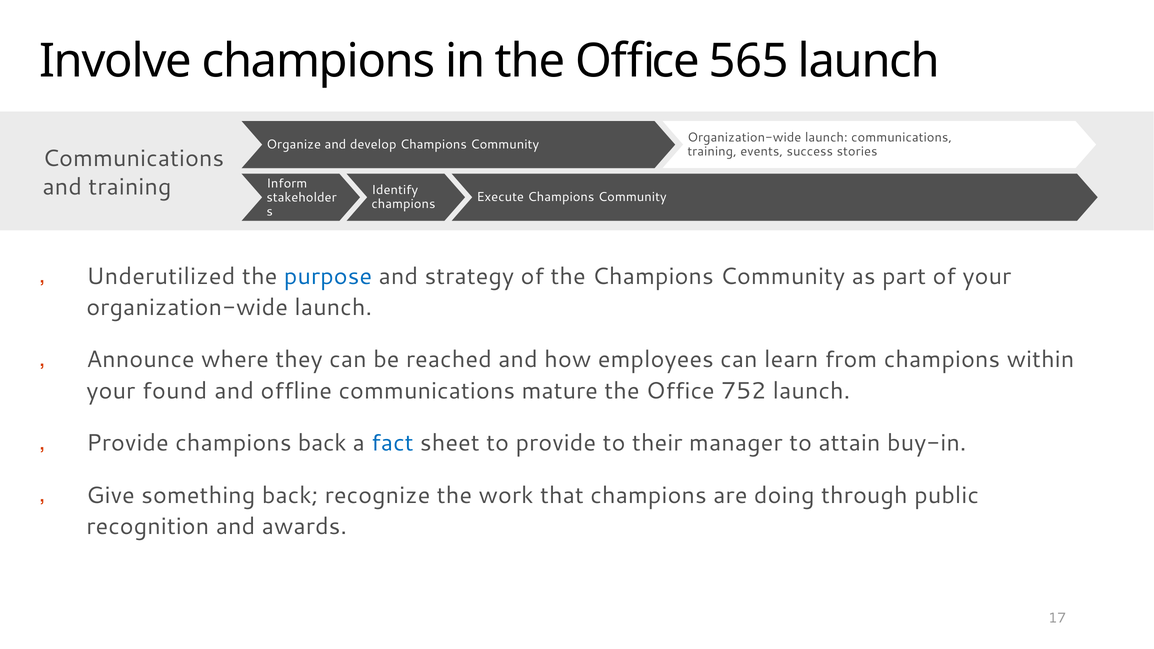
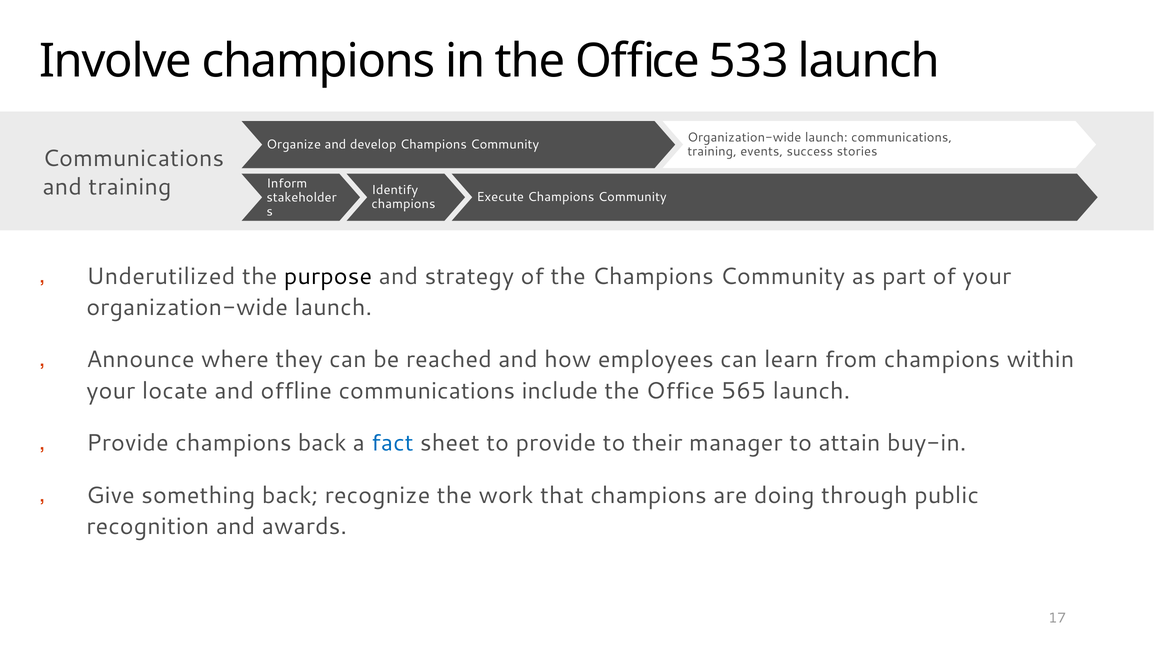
565: 565 -> 533
purpose colour: blue -> black
found: found -> locate
mature: mature -> include
752: 752 -> 565
